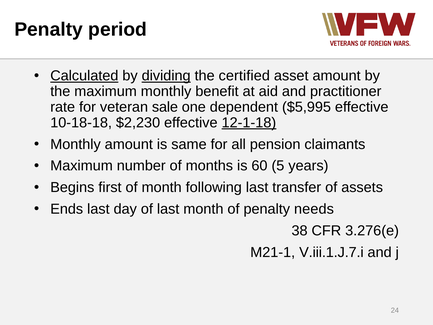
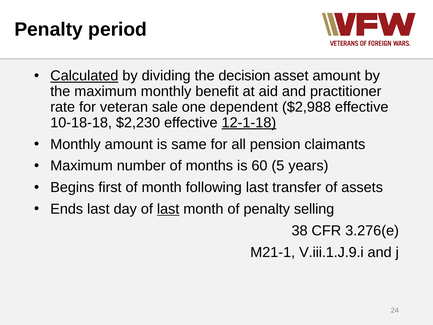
dividing underline: present -> none
certified: certified -> decision
$5,995: $5,995 -> $2,988
last at (168, 209) underline: none -> present
needs: needs -> selling
V.iii.1.J.7.i: V.iii.1.J.7.i -> V.iii.1.J.9.i
